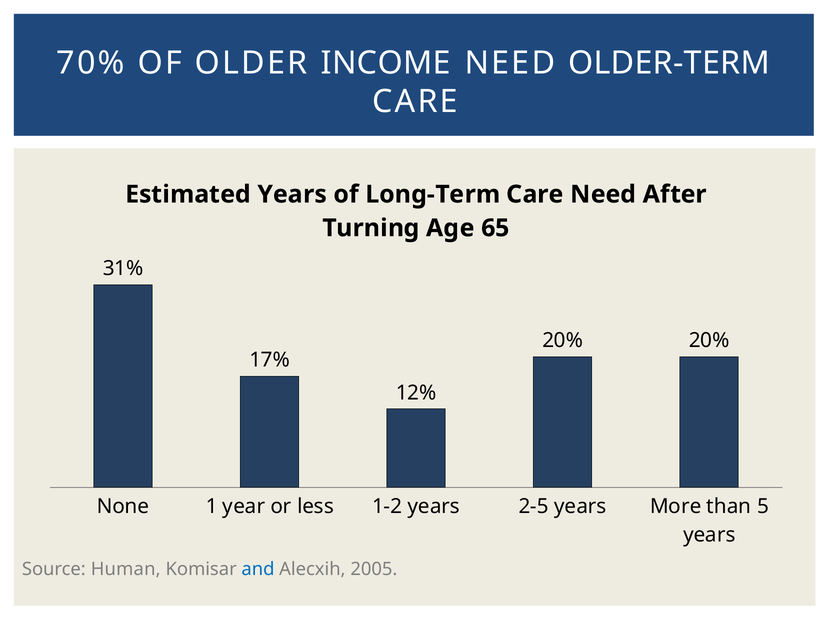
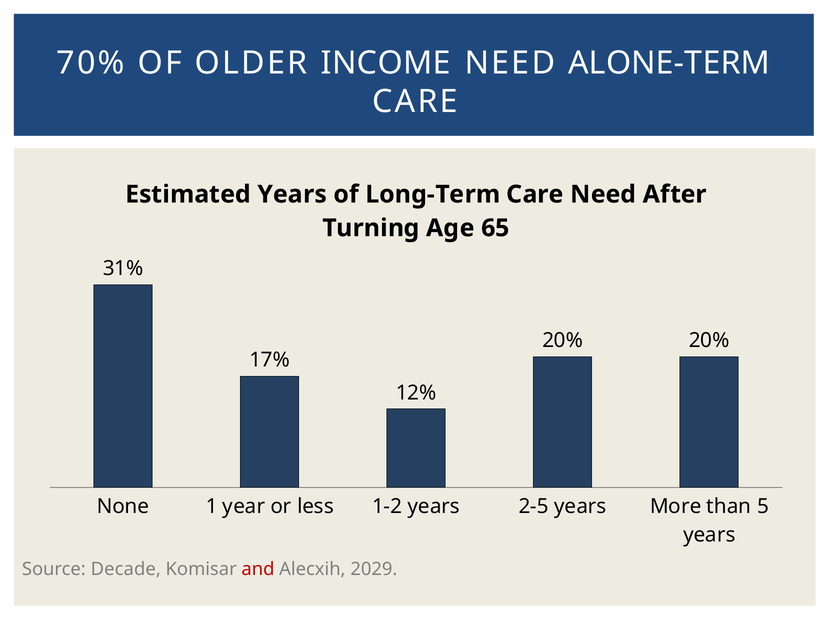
OLDER-TERM: OLDER-TERM -> ALONE-TERM
Human: Human -> Decade
and colour: blue -> red
2005: 2005 -> 2029
